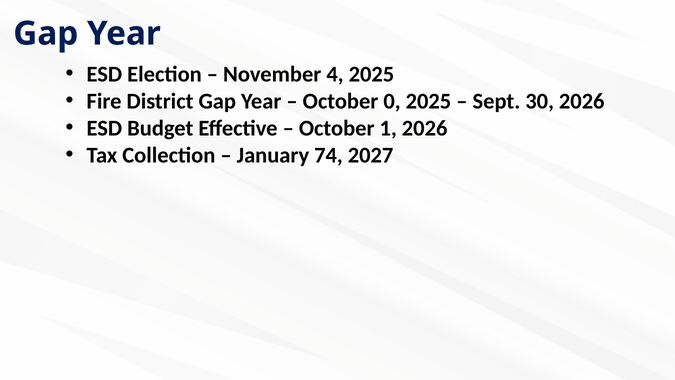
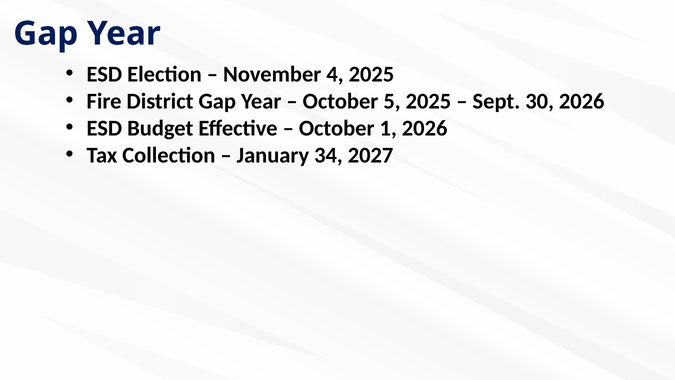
0: 0 -> 5
74: 74 -> 34
